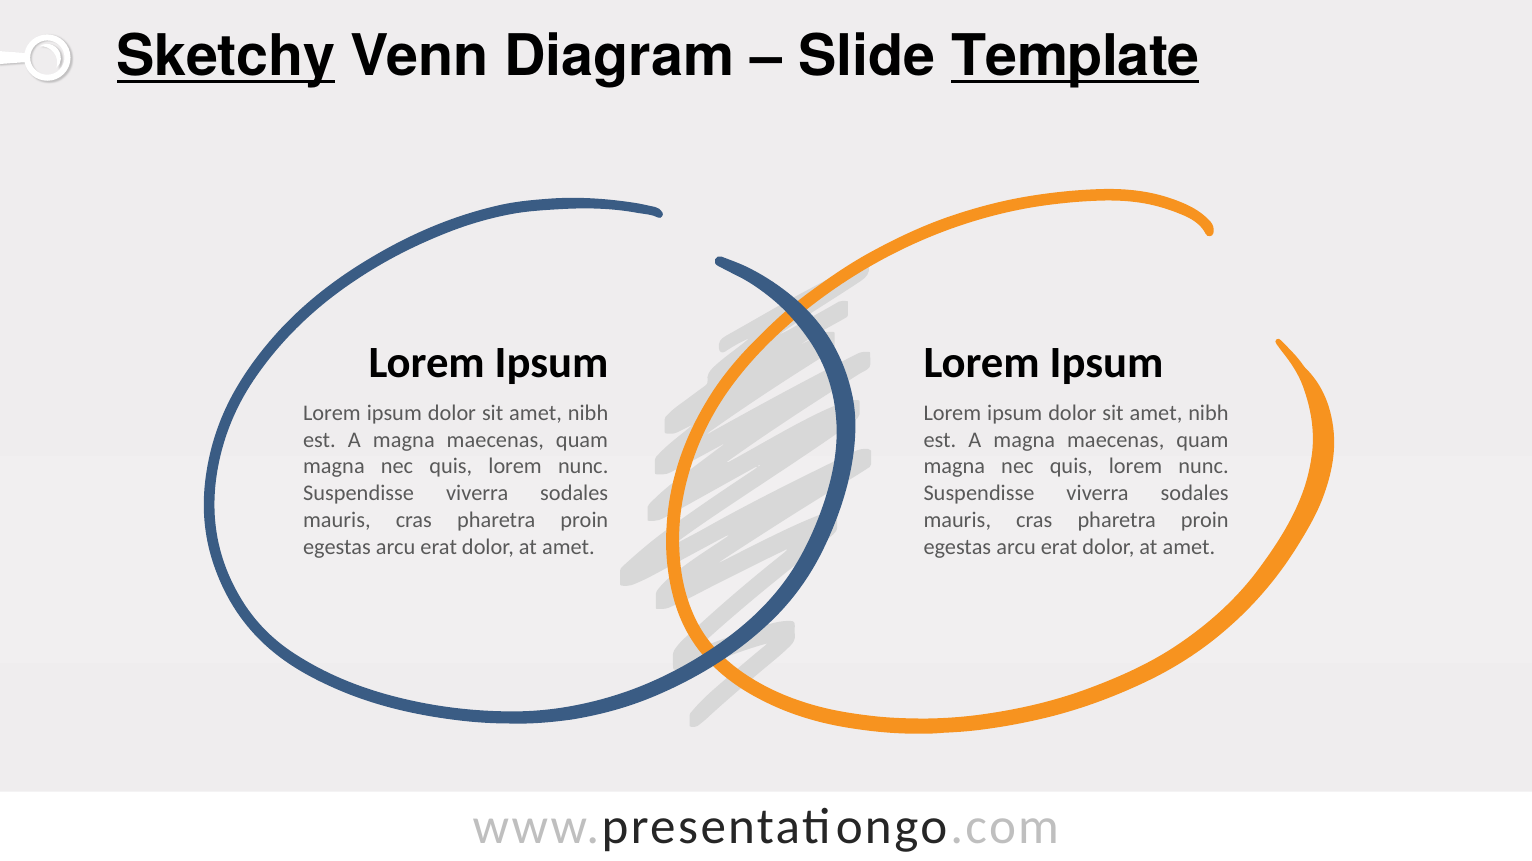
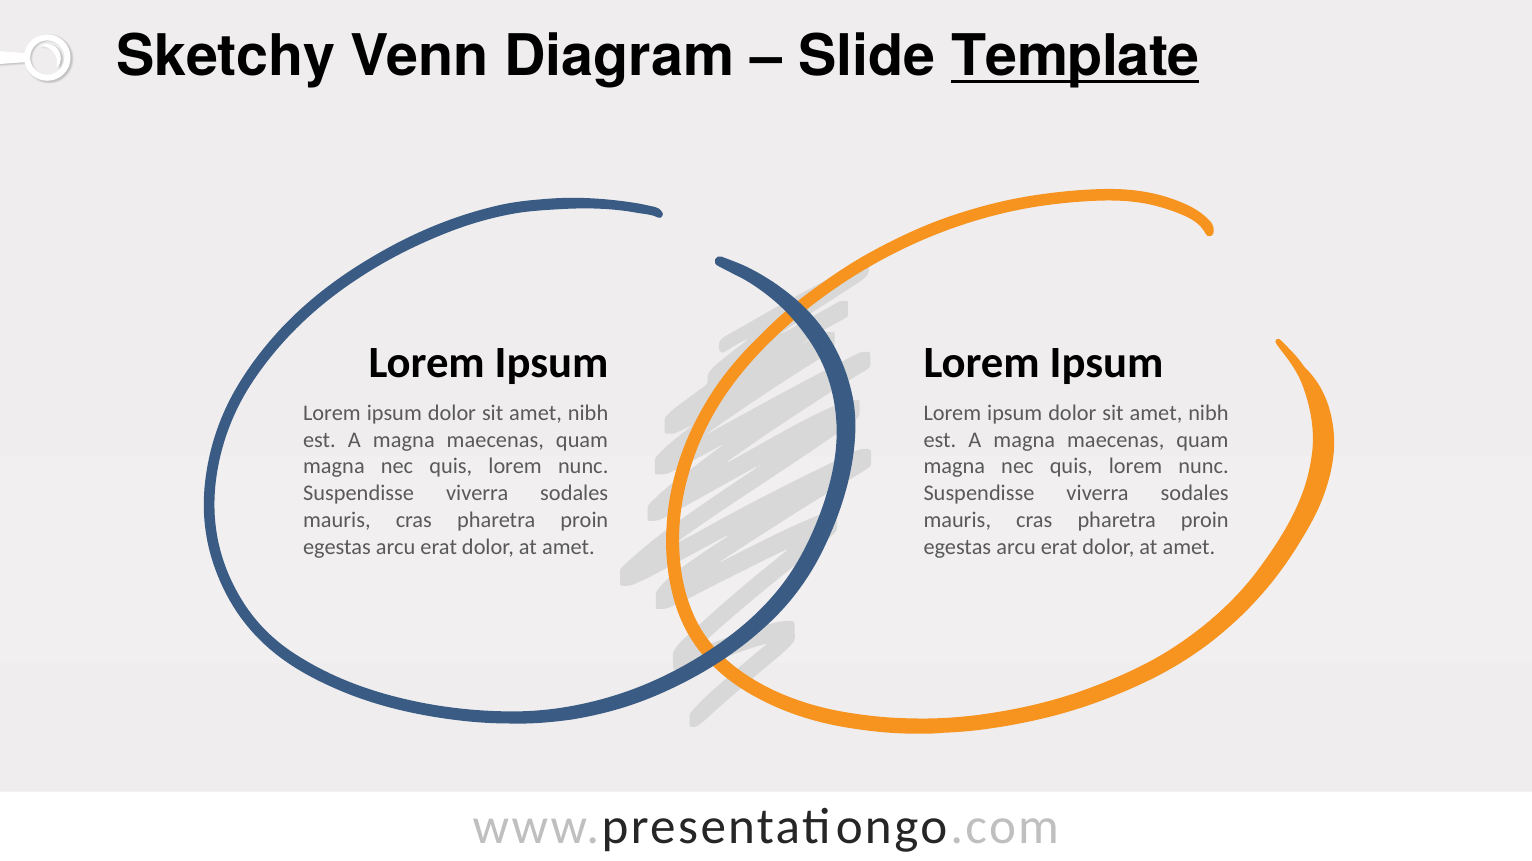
Sketchy underline: present -> none
